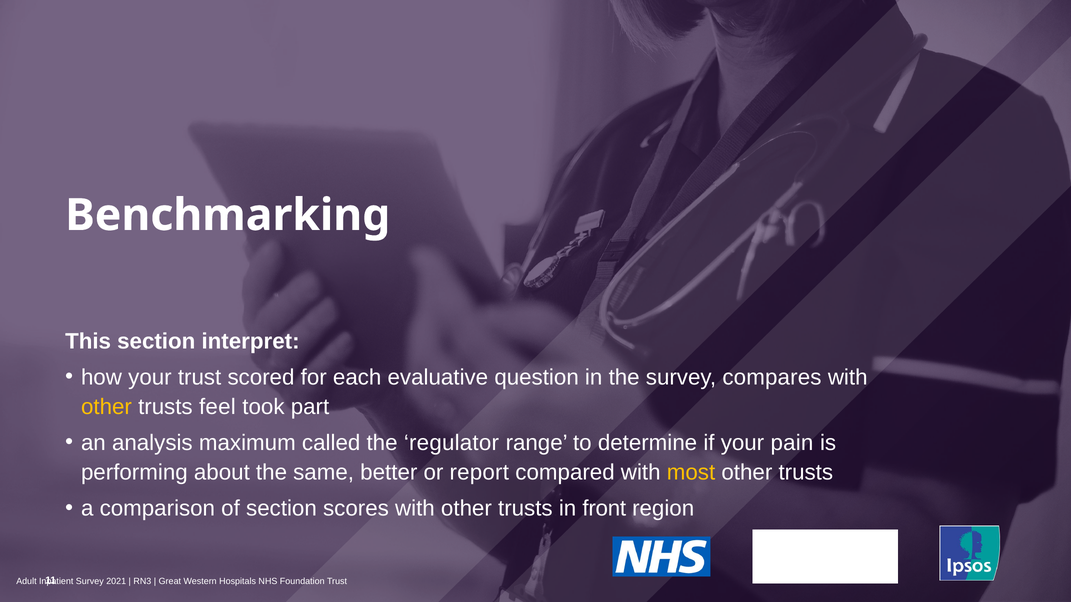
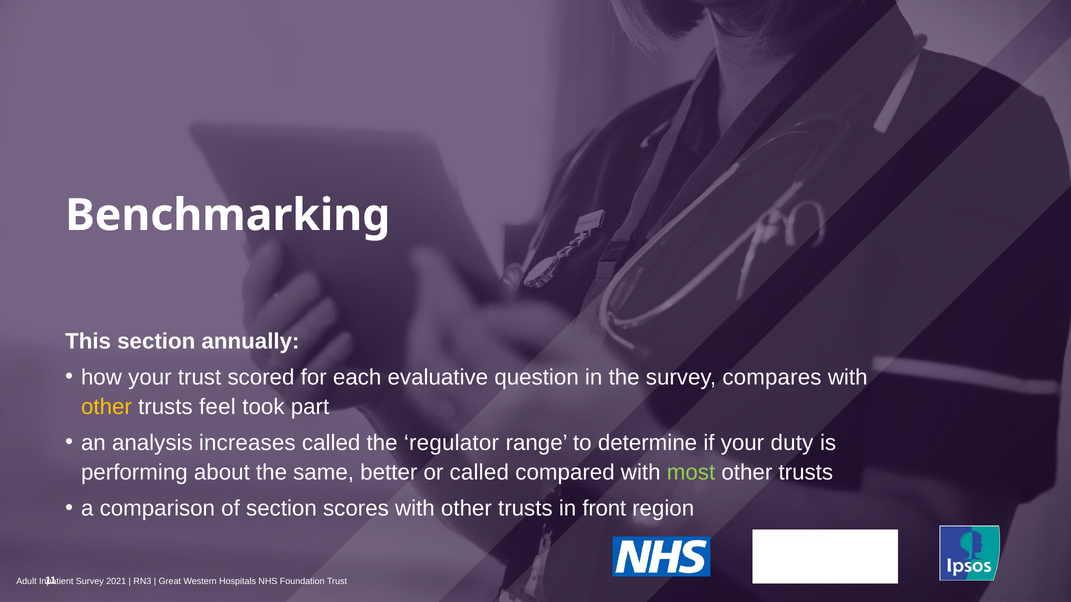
interpret: interpret -> annually
maximum: maximum -> increases
pain: pain -> duty
or report: report -> called
most colour: yellow -> light green
